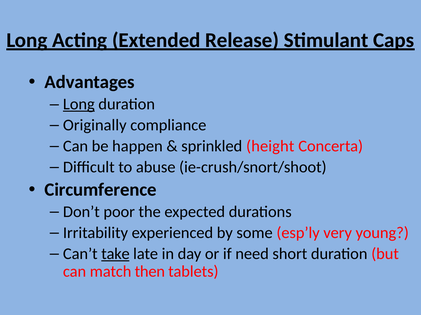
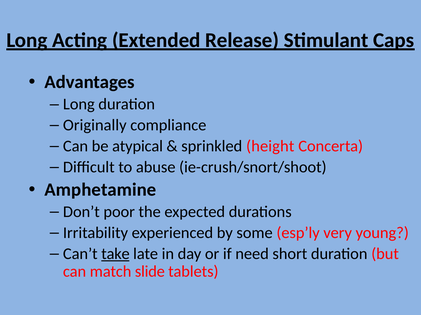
Long at (79, 105) underline: present -> none
happen: happen -> atypical
Circumference: Circumference -> Amphetamine
then: then -> slide
